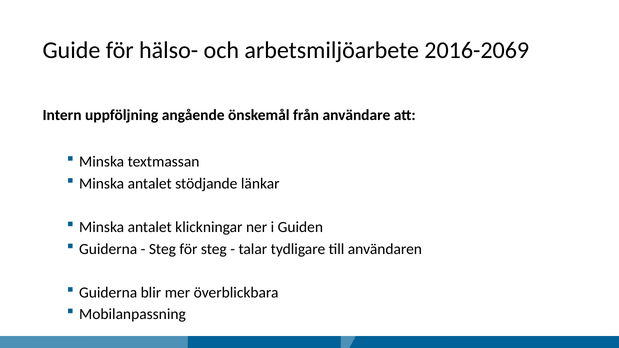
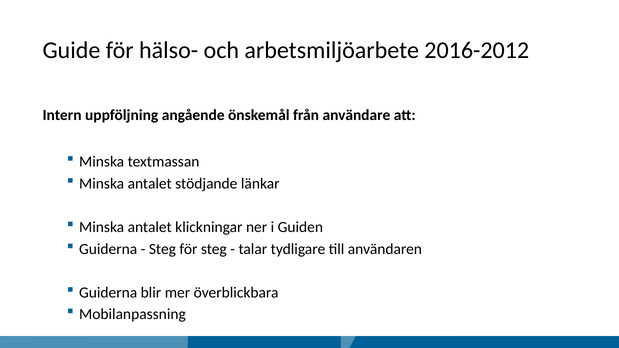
2016-2069: 2016-2069 -> 2016-2012
